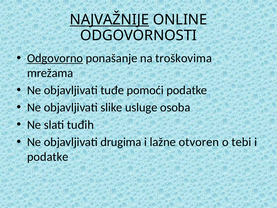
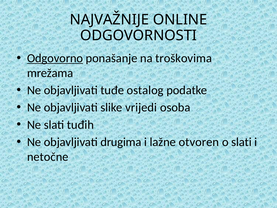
NAJVAŽNIJE underline: present -> none
pomoći: pomoći -> ostalog
usluge: usluge -> vrijedi
o tebi: tebi -> slati
podatke at (48, 157): podatke -> netočne
